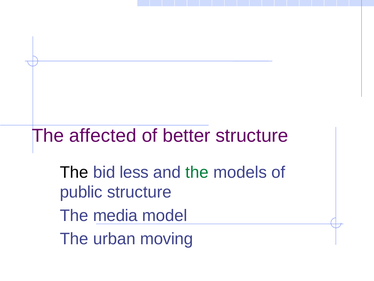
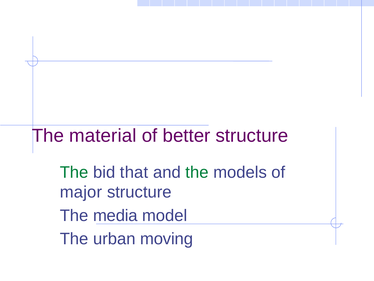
affected: affected -> material
The at (74, 172) colour: black -> green
less: less -> that
public: public -> major
